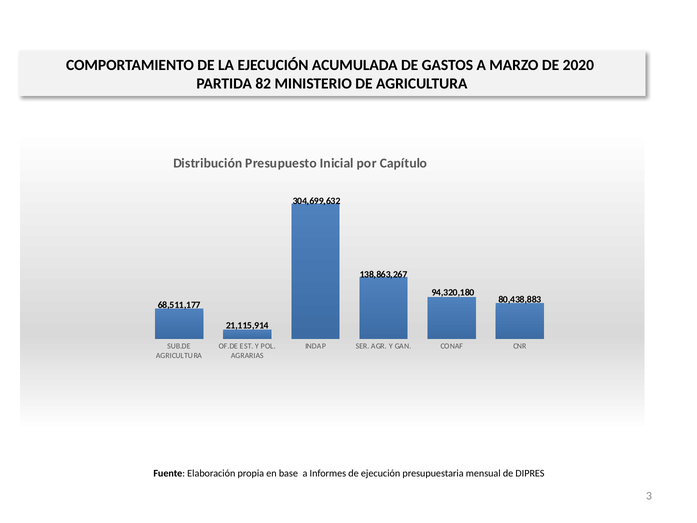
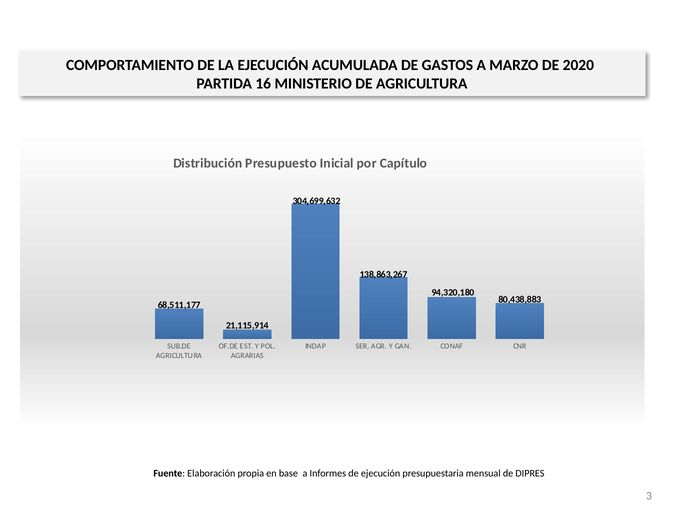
82: 82 -> 16
